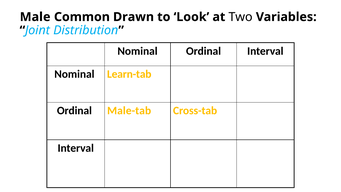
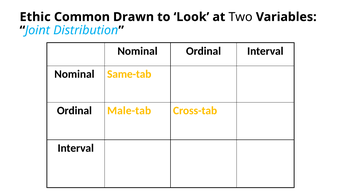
Male: Male -> Ethic
Learn-tab: Learn-tab -> Same-tab
